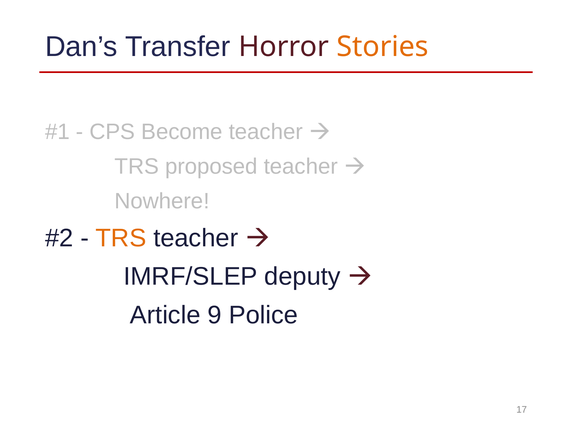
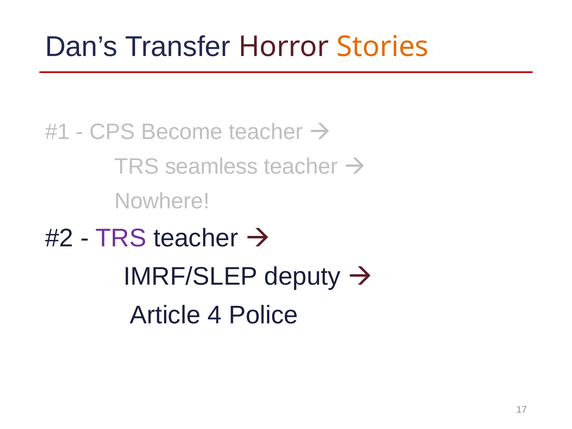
proposed: proposed -> seamless
TRS at (121, 238) colour: orange -> purple
9: 9 -> 4
